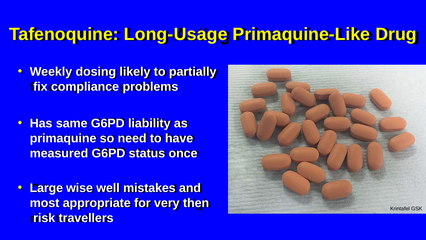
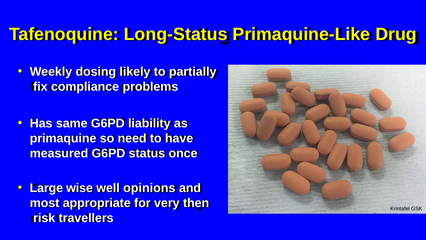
Long-Usage: Long-Usage -> Long-Status
mistakes: mistakes -> opinions
